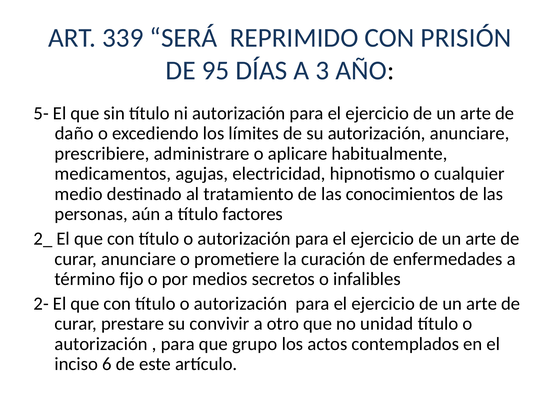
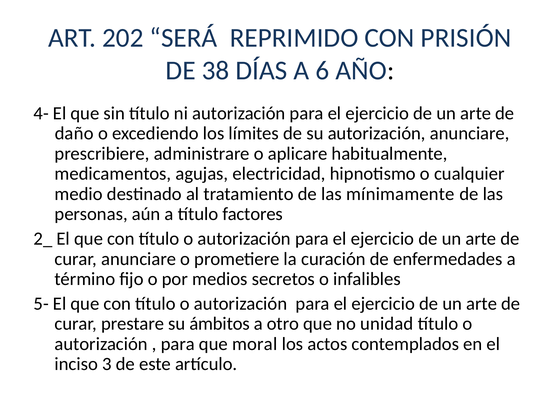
339: 339 -> 202
95: 95 -> 38
3: 3 -> 6
5-: 5- -> 4-
conocimientos: conocimientos -> mínimamente
2-: 2- -> 5-
convivir: convivir -> ámbitos
grupo: grupo -> moral
6: 6 -> 3
